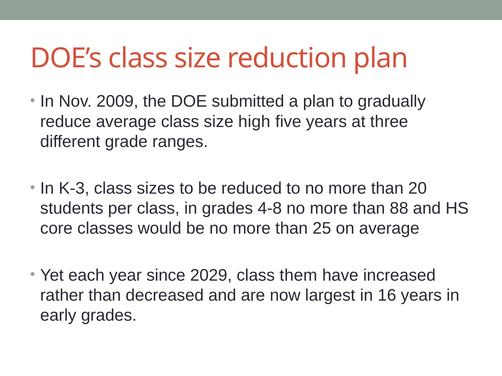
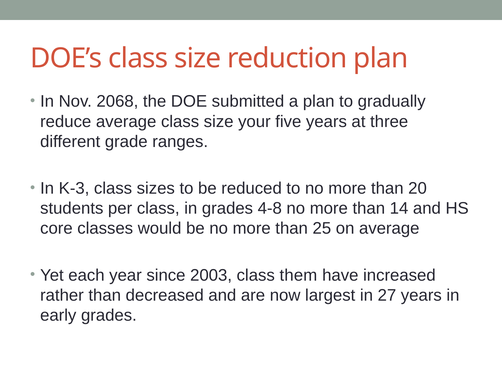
2009: 2009 -> 2068
high: high -> your
88: 88 -> 14
2029: 2029 -> 2003
16: 16 -> 27
